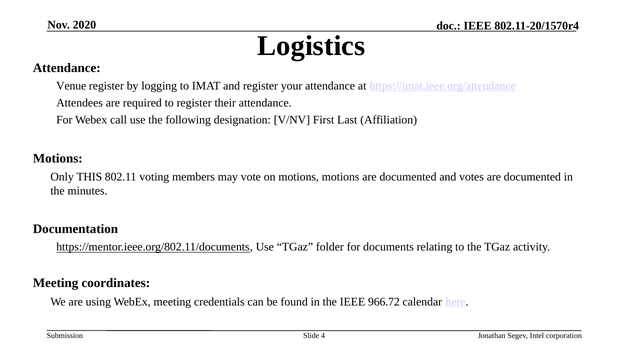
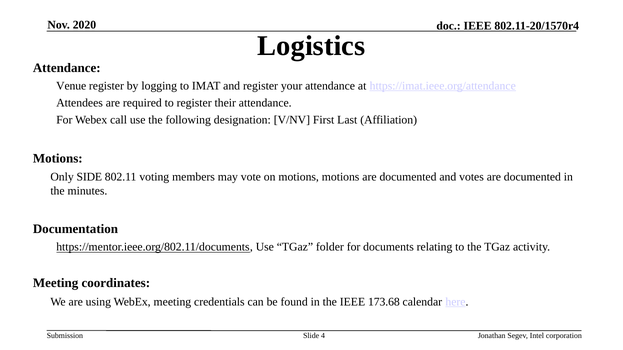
THIS: THIS -> SIDE
966.72: 966.72 -> 173.68
